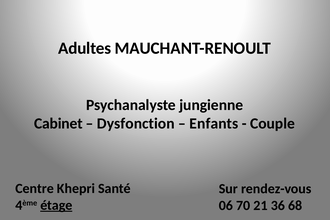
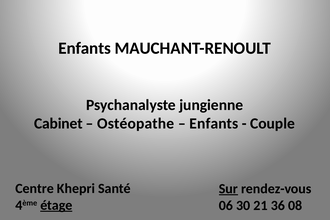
Adultes at (85, 48): Adultes -> Enfants
Dysfonction: Dysfonction -> Ostéopathe
Sur underline: none -> present
70: 70 -> 30
68: 68 -> 08
